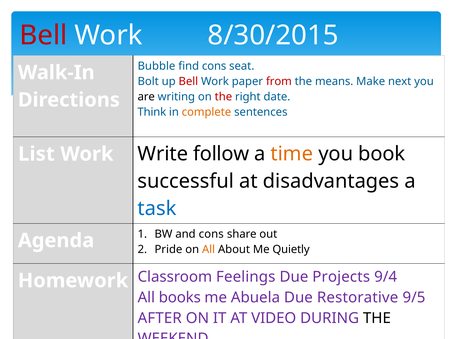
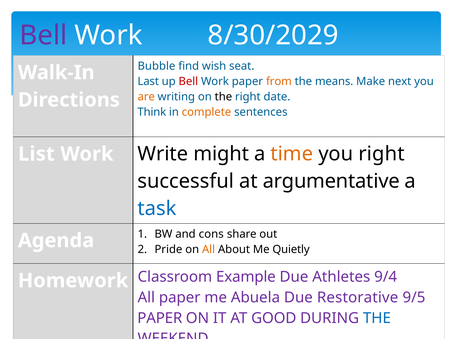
Bell at (43, 35) colour: red -> purple
8/30/2015: 8/30/2015 -> 8/30/2029
find cons: cons -> wish
Bolt: Bolt -> Last
from colour: red -> orange
are colour: black -> orange
the at (223, 97) colour: red -> black
follow: follow -> might
you book: book -> right
disadvantages: disadvantages -> argumentative
Feelings: Feelings -> Example
Projects: Projects -> Athletes
All books: books -> paper
AFTER at (160, 318): AFTER -> PAPER
VIDEO: VIDEO -> GOOD
THE at (377, 318) colour: black -> blue
